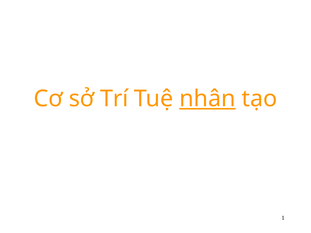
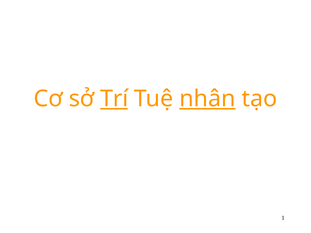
Trí underline: none -> present
